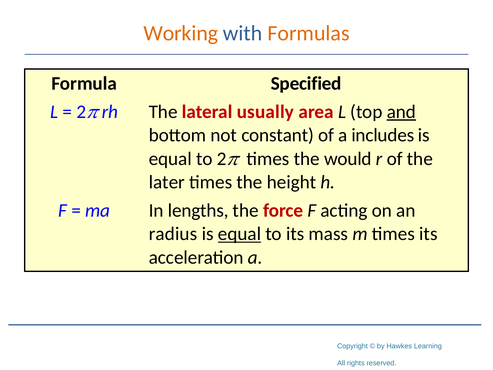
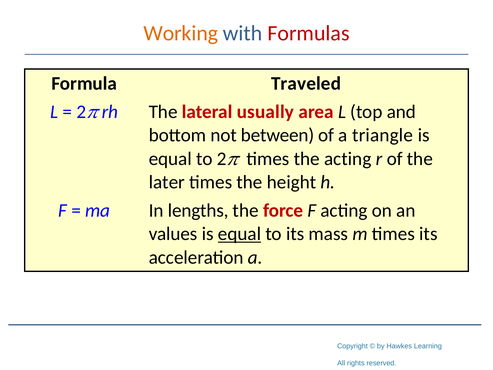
Formulas colour: orange -> red
Specified: Specified -> Traveled
and underline: present -> none
constant: constant -> between
includes: includes -> triangle
the would: would -> acting
radius: radius -> values
